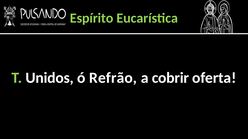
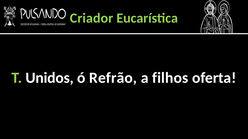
Espírito: Espírito -> Criador
cobrir: cobrir -> filhos
